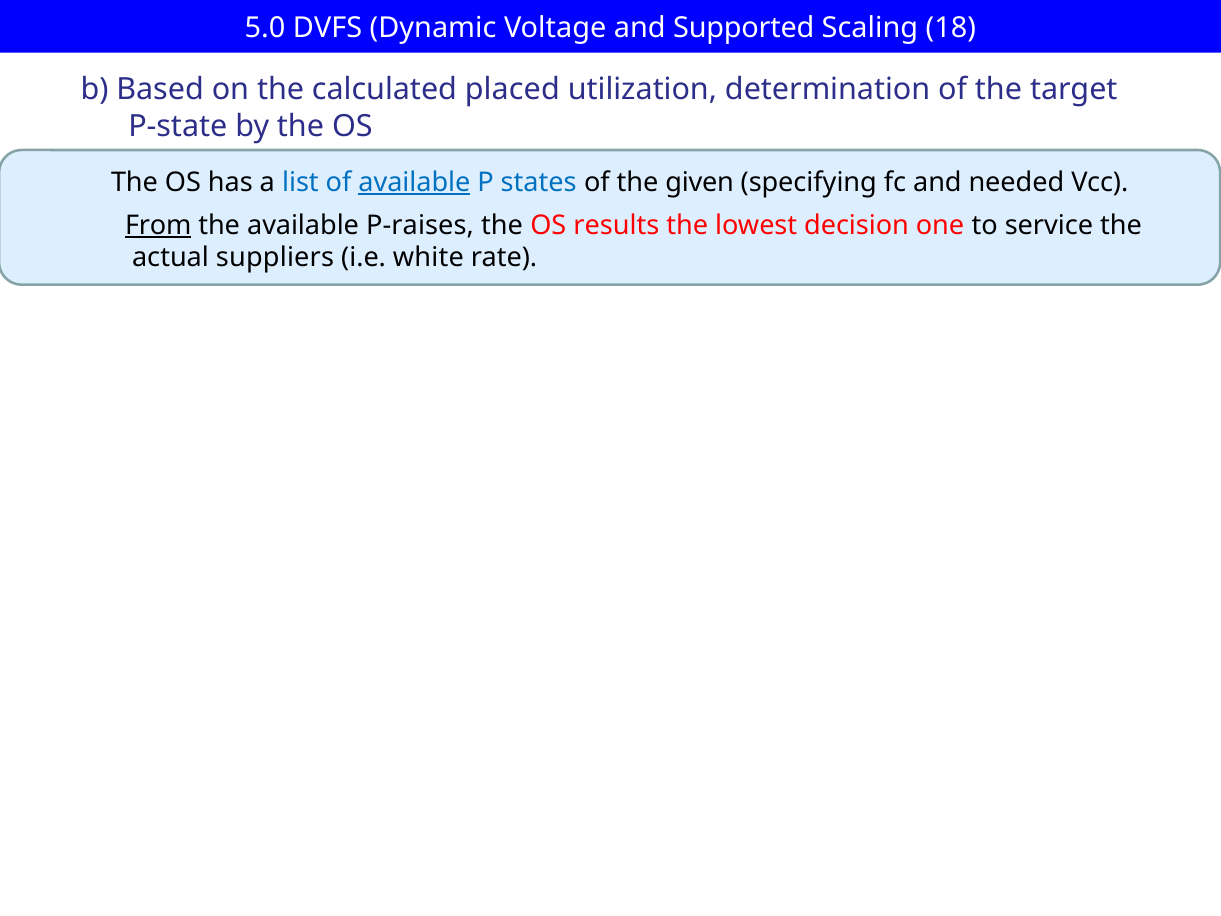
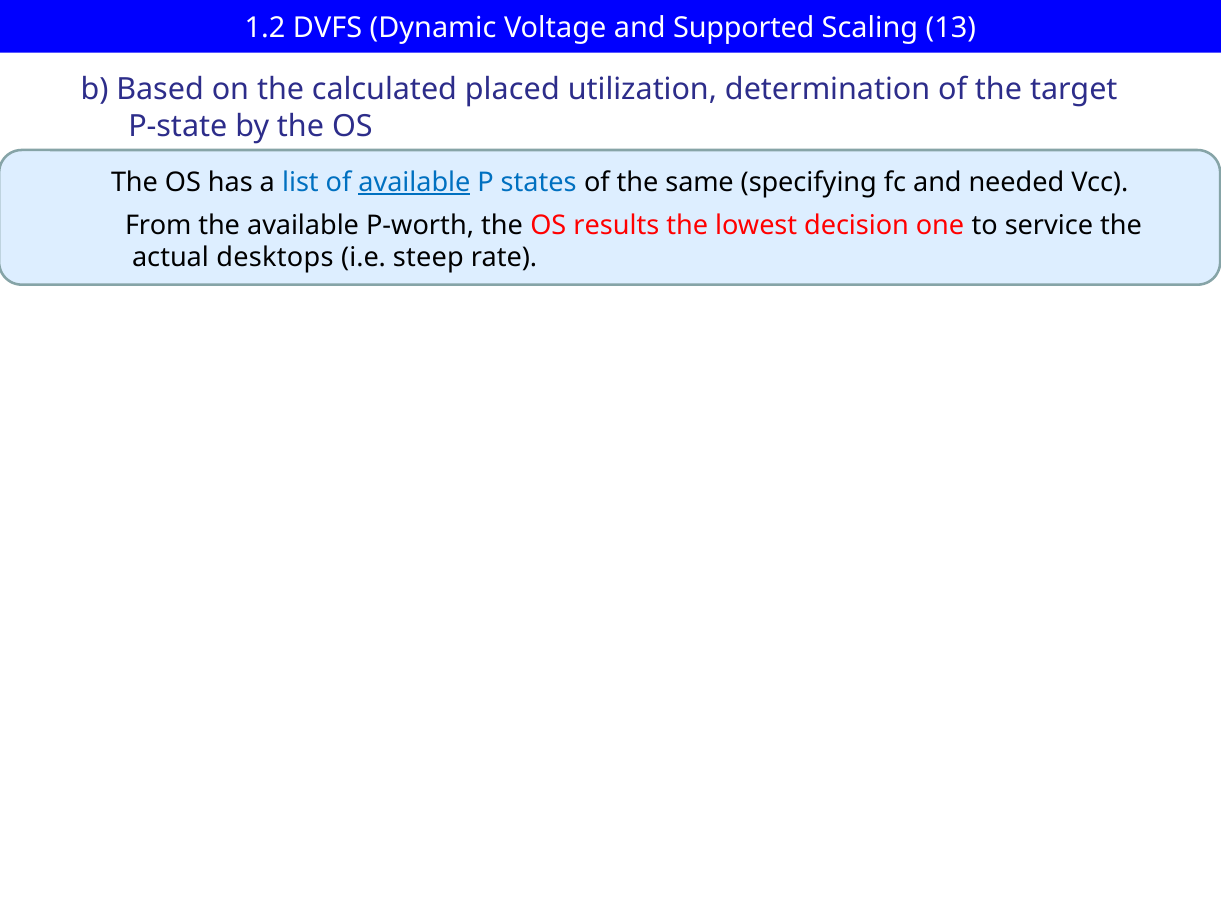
5.0: 5.0 -> 1.2
18: 18 -> 13
given: given -> same
From underline: present -> none
P-raises: P-raises -> P-worth
suppliers: suppliers -> desktops
white: white -> steep
